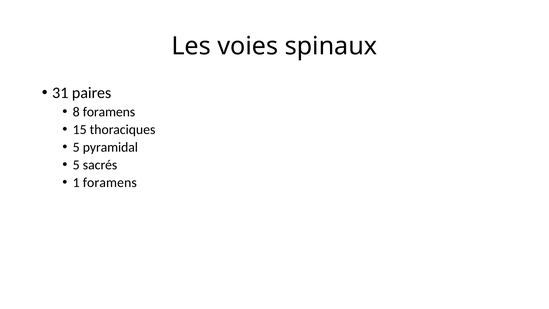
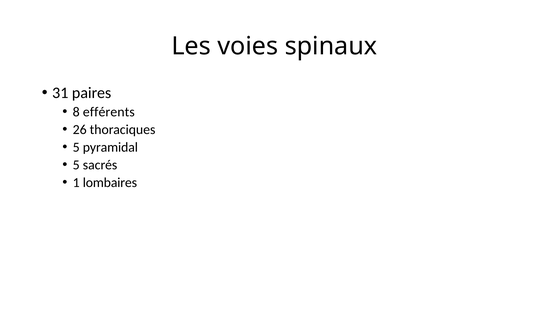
8 foramens: foramens -> efférents
15: 15 -> 26
1 foramens: foramens -> lombaires
